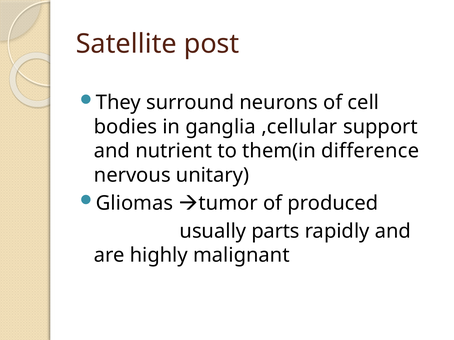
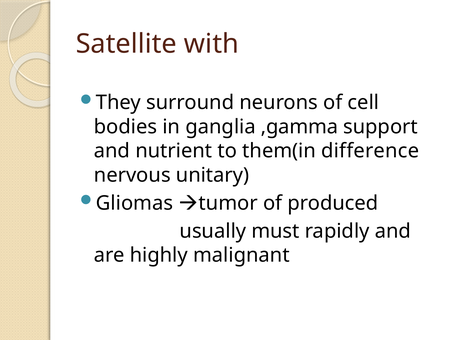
post: post -> with
,cellular: ,cellular -> ,gamma
parts: parts -> must
